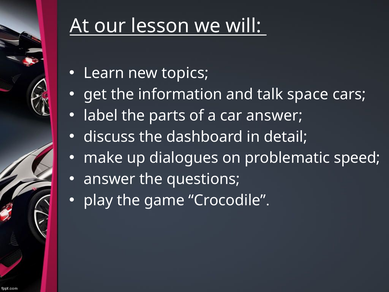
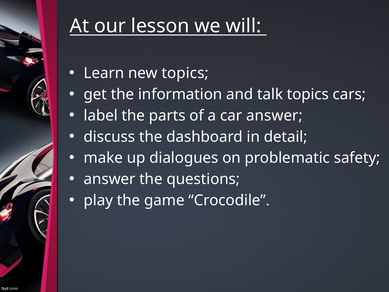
talk space: space -> topics
speed: speed -> safety
